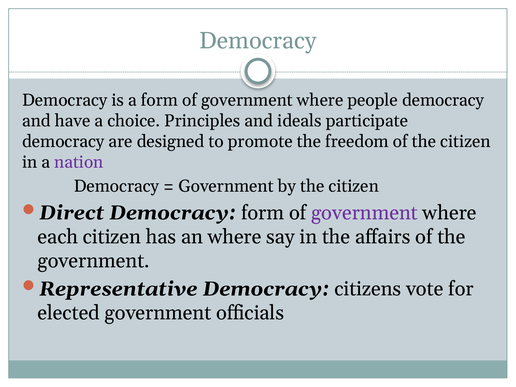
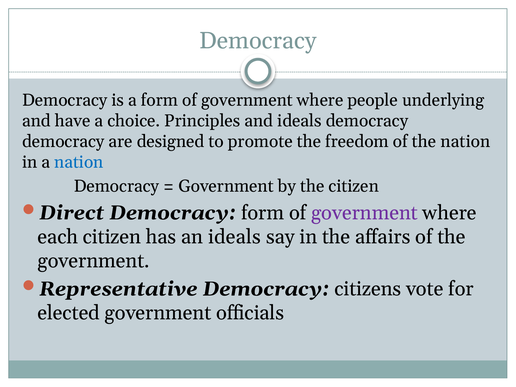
people democracy: democracy -> underlying
ideals participate: participate -> democracy
of the citizen: citizen -> nation
nation at (79, 162) colour: purple -> blue
an where: where -> ideals
